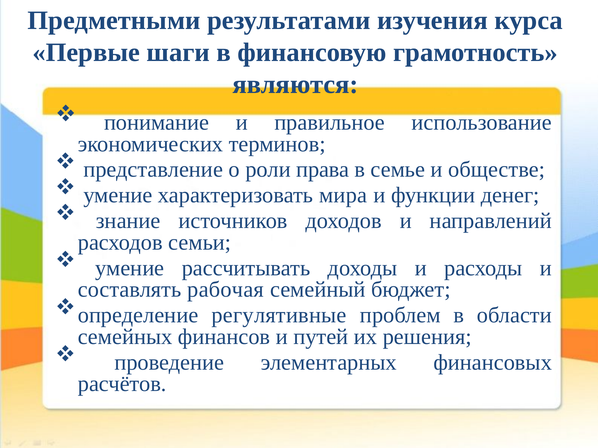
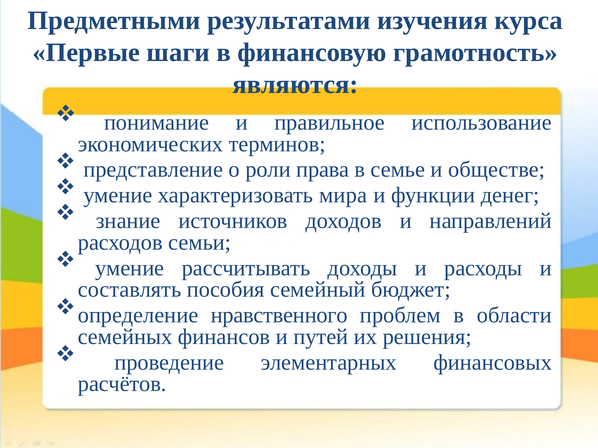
рабочая: рабочая -> пособия
регулятивные: регулятивные -> нравственного
